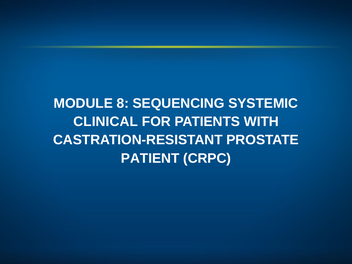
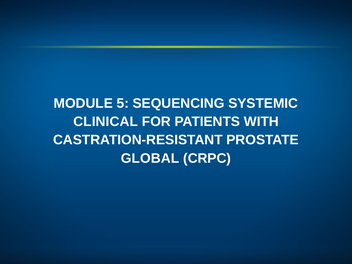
8: 8 -> 5
PATIENT: PATIENT -> GLOBAL
